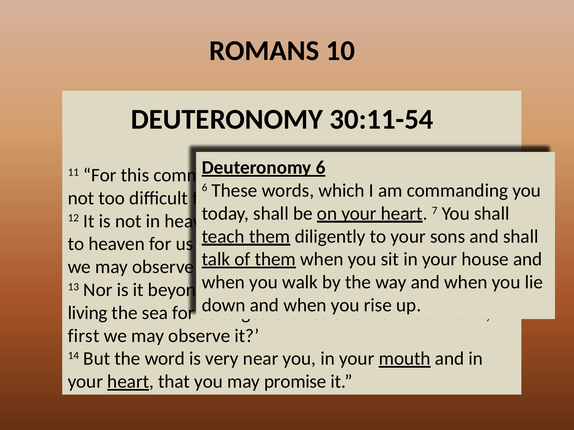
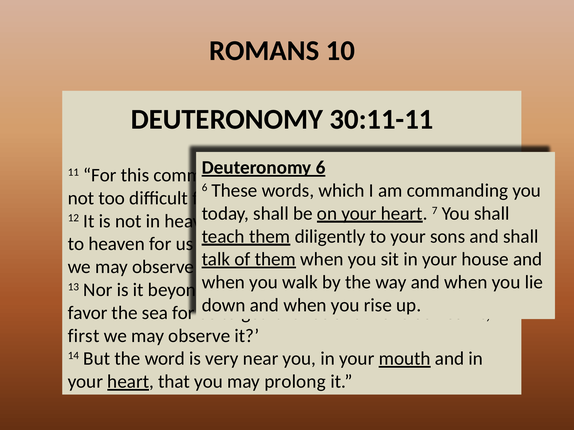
30:11-54: 30:11-54 -> 30:11-11
living: living -> favor
promise: promise -> prolong
